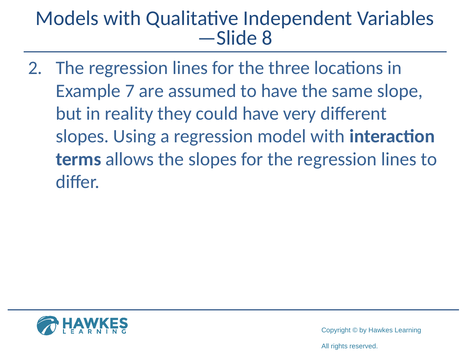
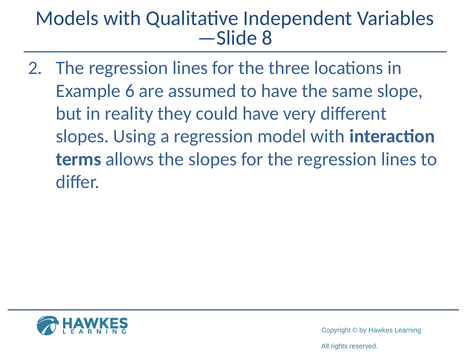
7: 7 -> 6
